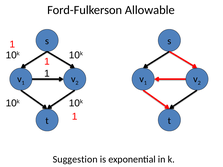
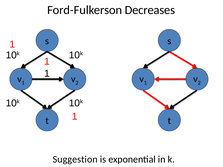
Allowable: Allowable -> Decreases
